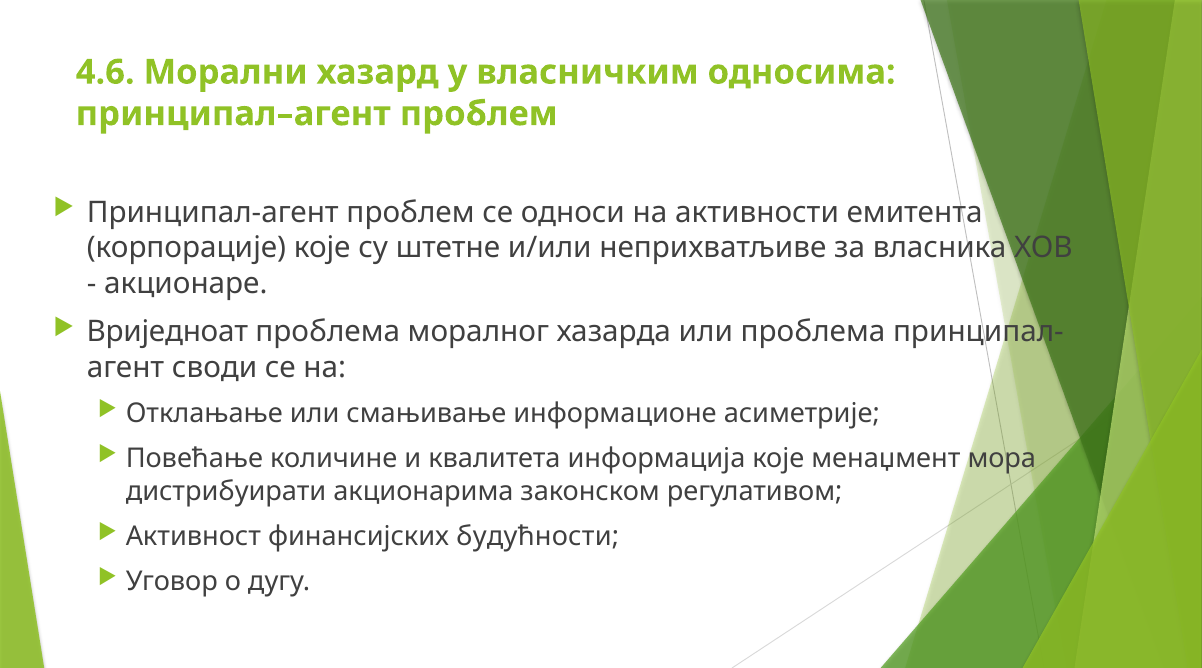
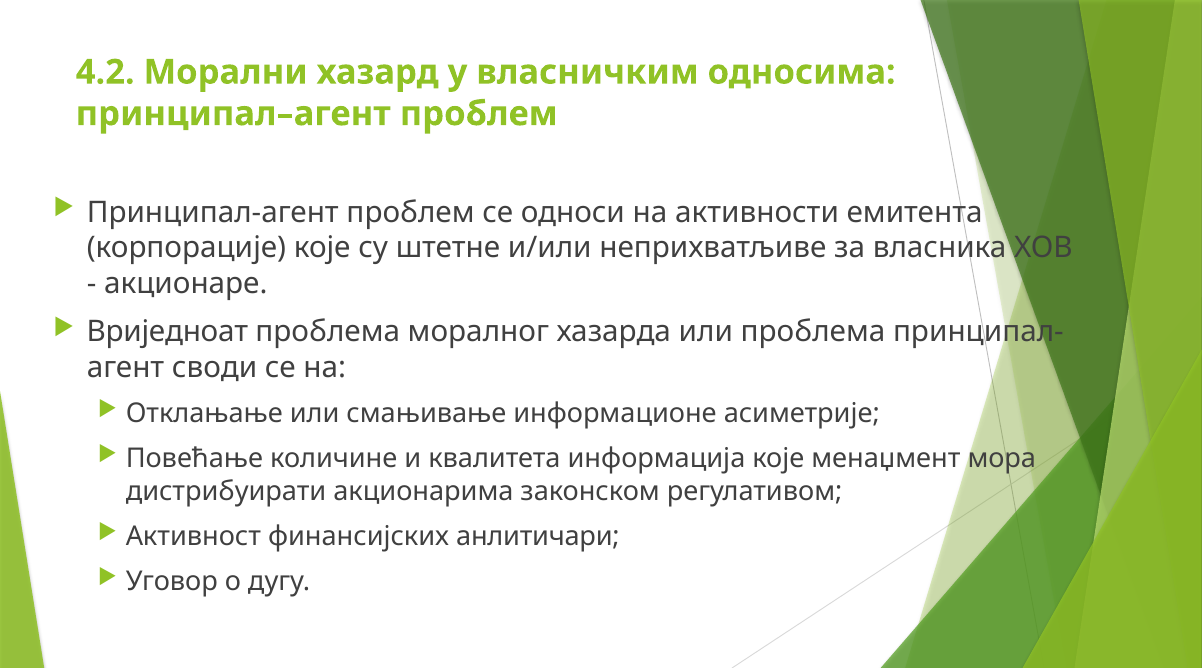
4.6: 4.6 -> 4.2
будућности: будућности -> анлитичари
